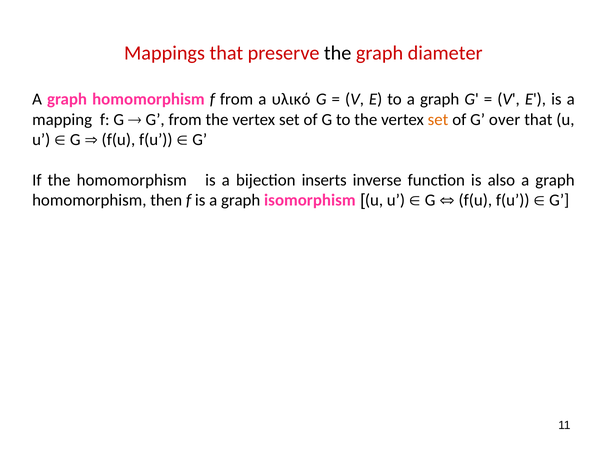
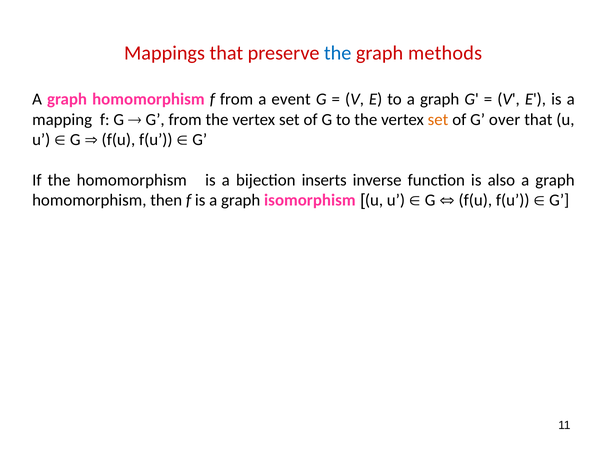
the at (338, 53) colour: black -> blue
diameter: diameter -> methods
υλικό: υλικό -> event
